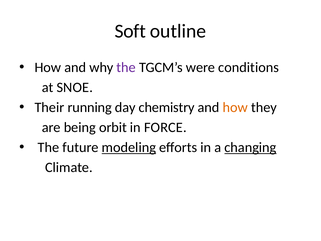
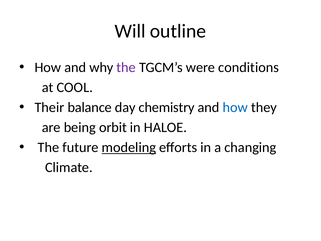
Soft: Soft -> Will
SNOE: SNOE -> COOL
running: running -> balance
how at (235, 107) colour: orange -> blue
FORCE: FORCE -> HALOE
changing underline: present -> none
